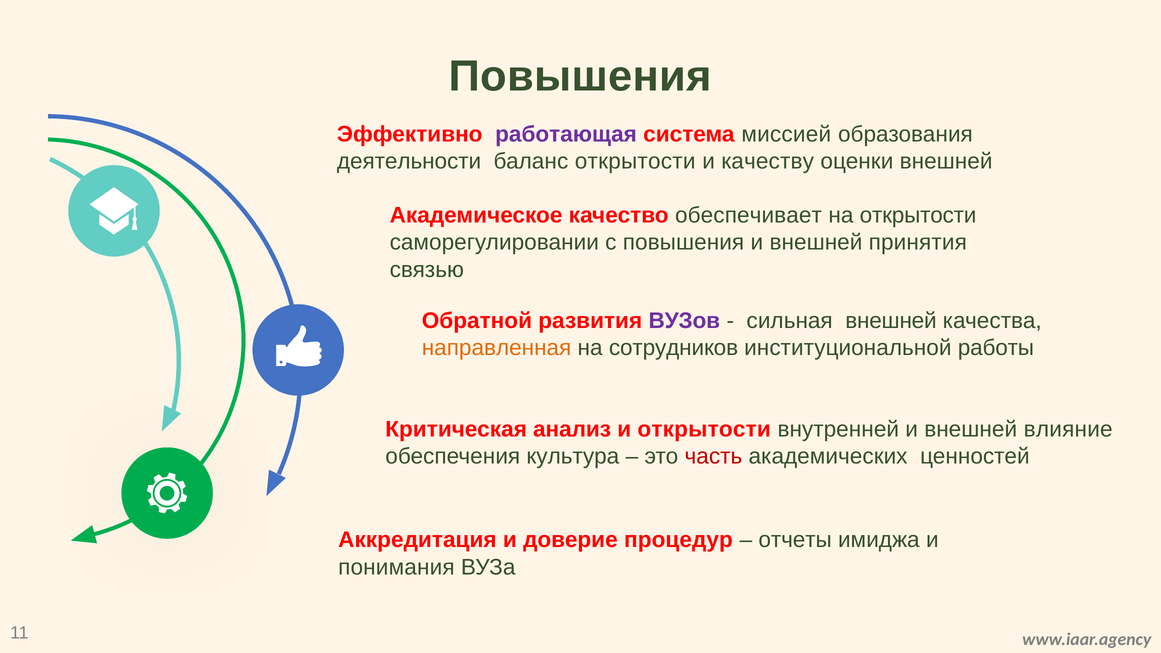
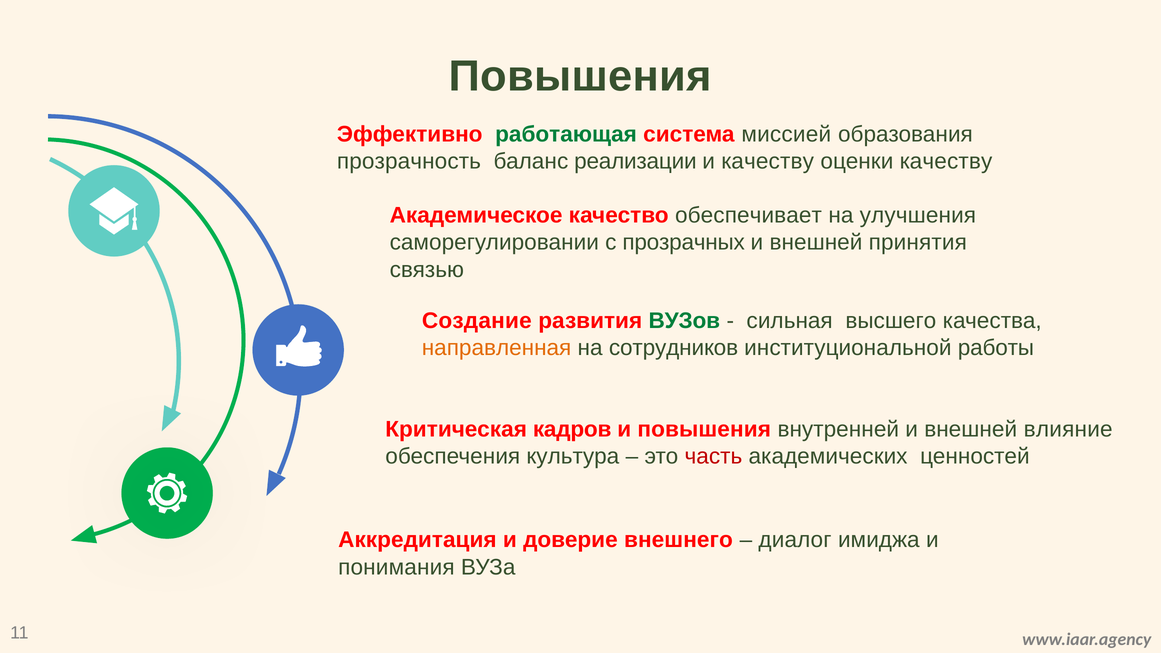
работающая colour: purple -> green
деятельности: деятельности -> прозрачность
баланс открытости: открытости -> реализации
оценки внешней: внешней -> качеству
на открытости: открытости -> улучшения
с повышения: повышения -> прозрачных
Обратной: Обратной -> Создание
ВУЗов colour: purple -> green
сильная внешней: внешней -> высшего
анализ: анализ -> кадров
и открытости: открытости -> повышения
процедур: процедур -> внешнего
отчеты: отчеты -> диалог
